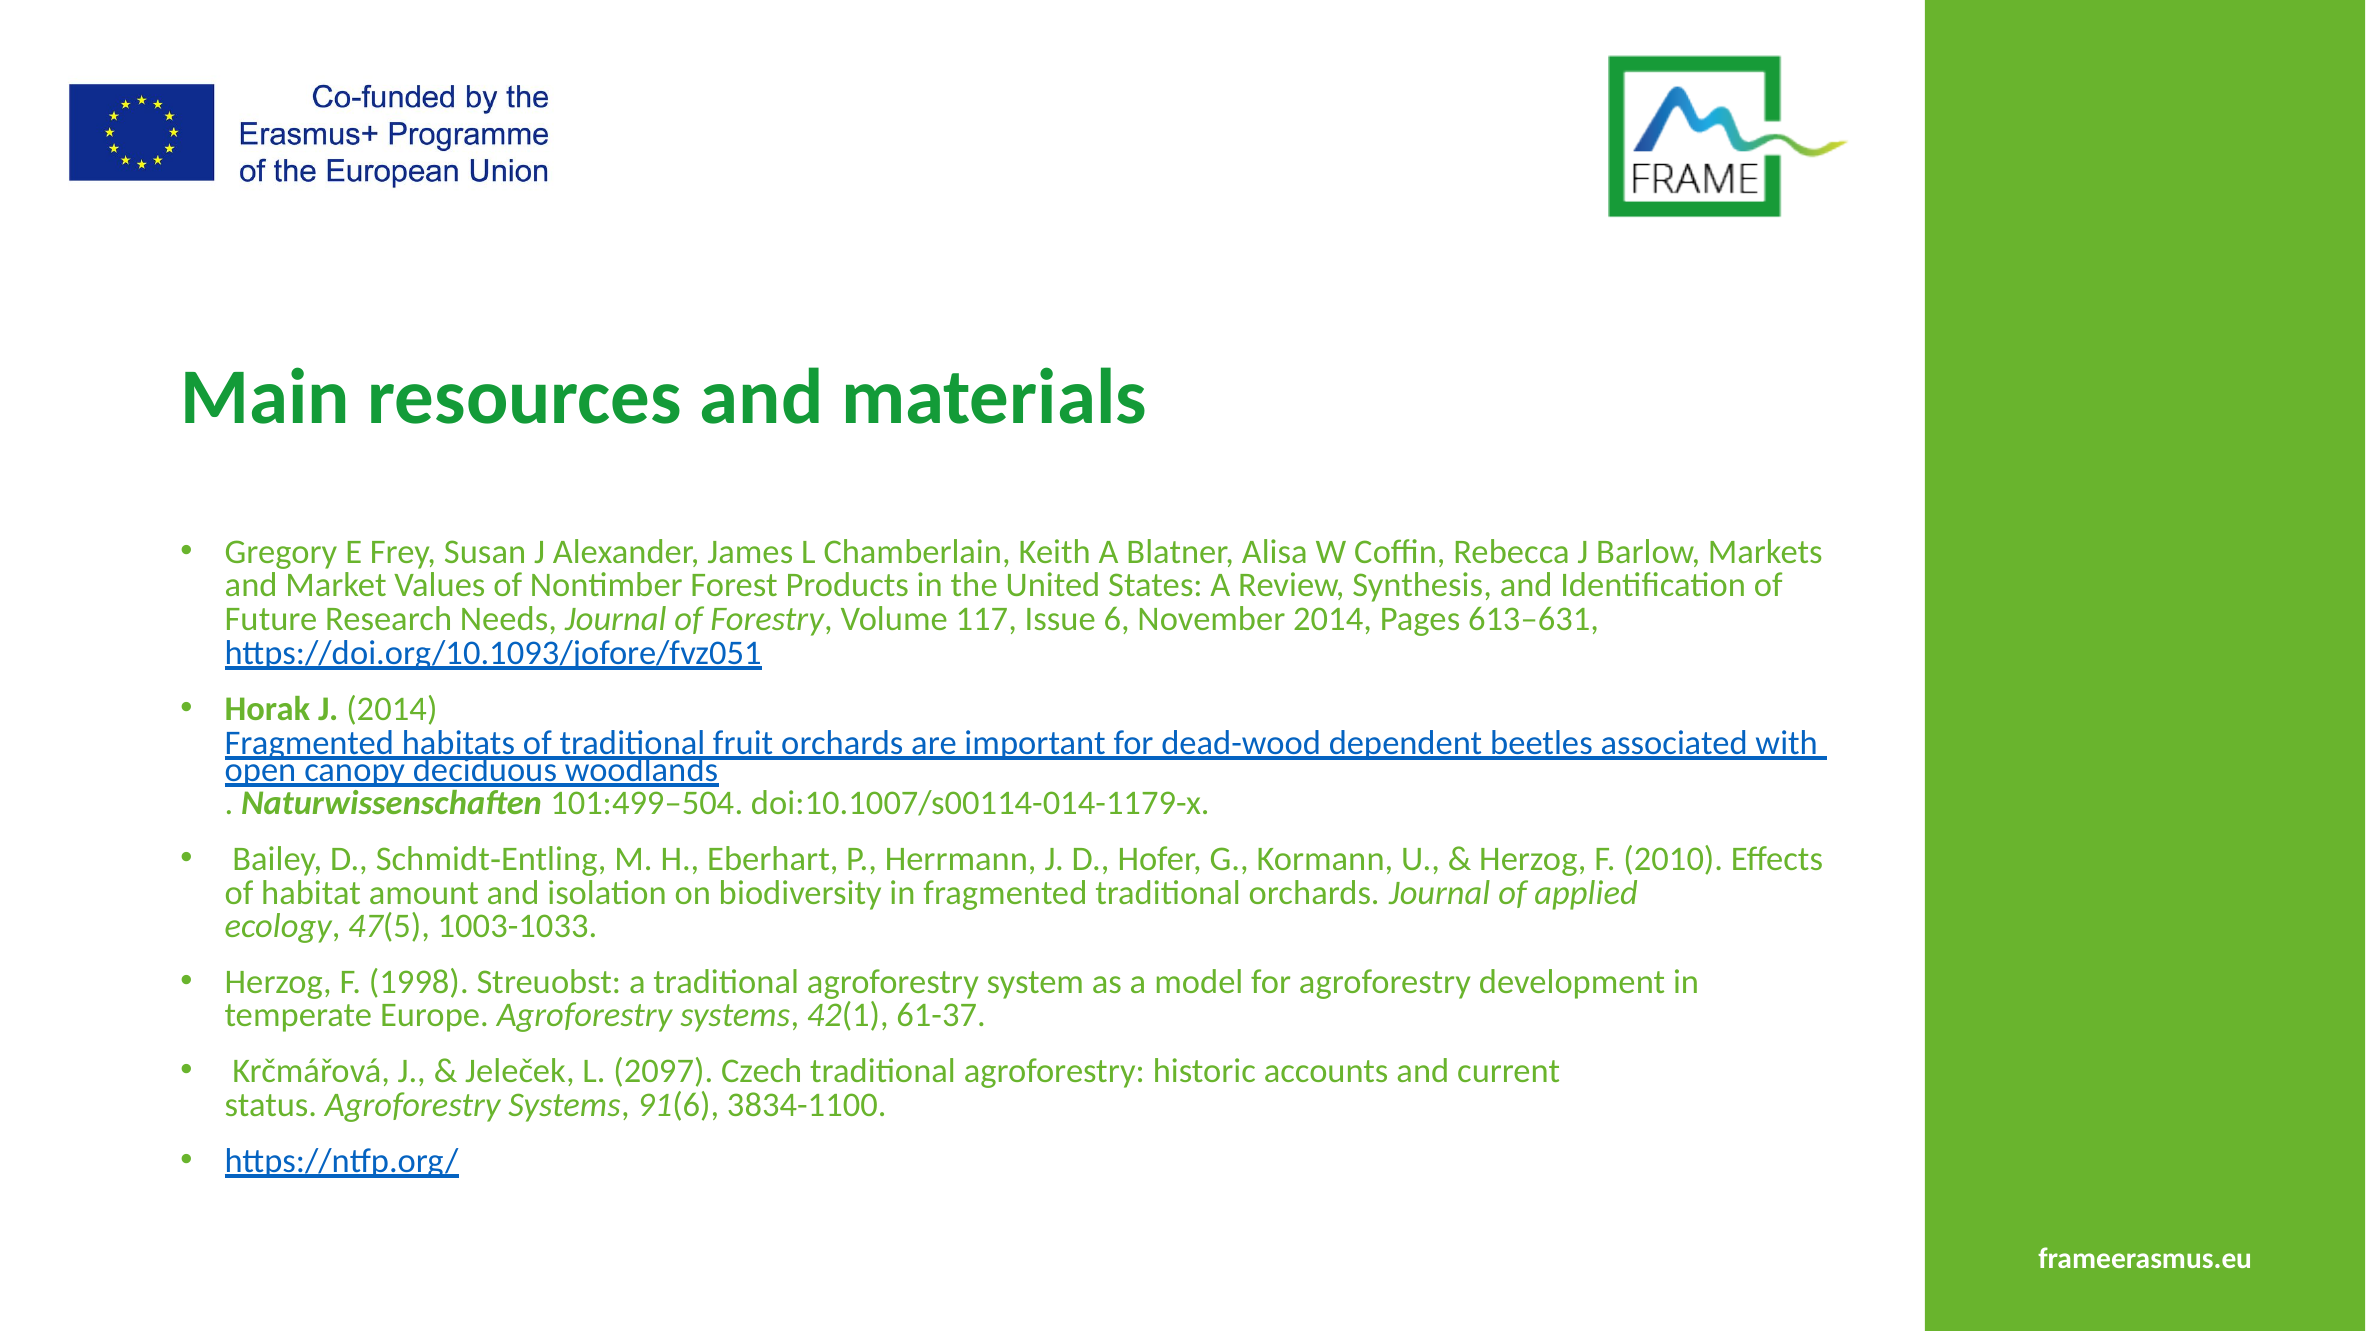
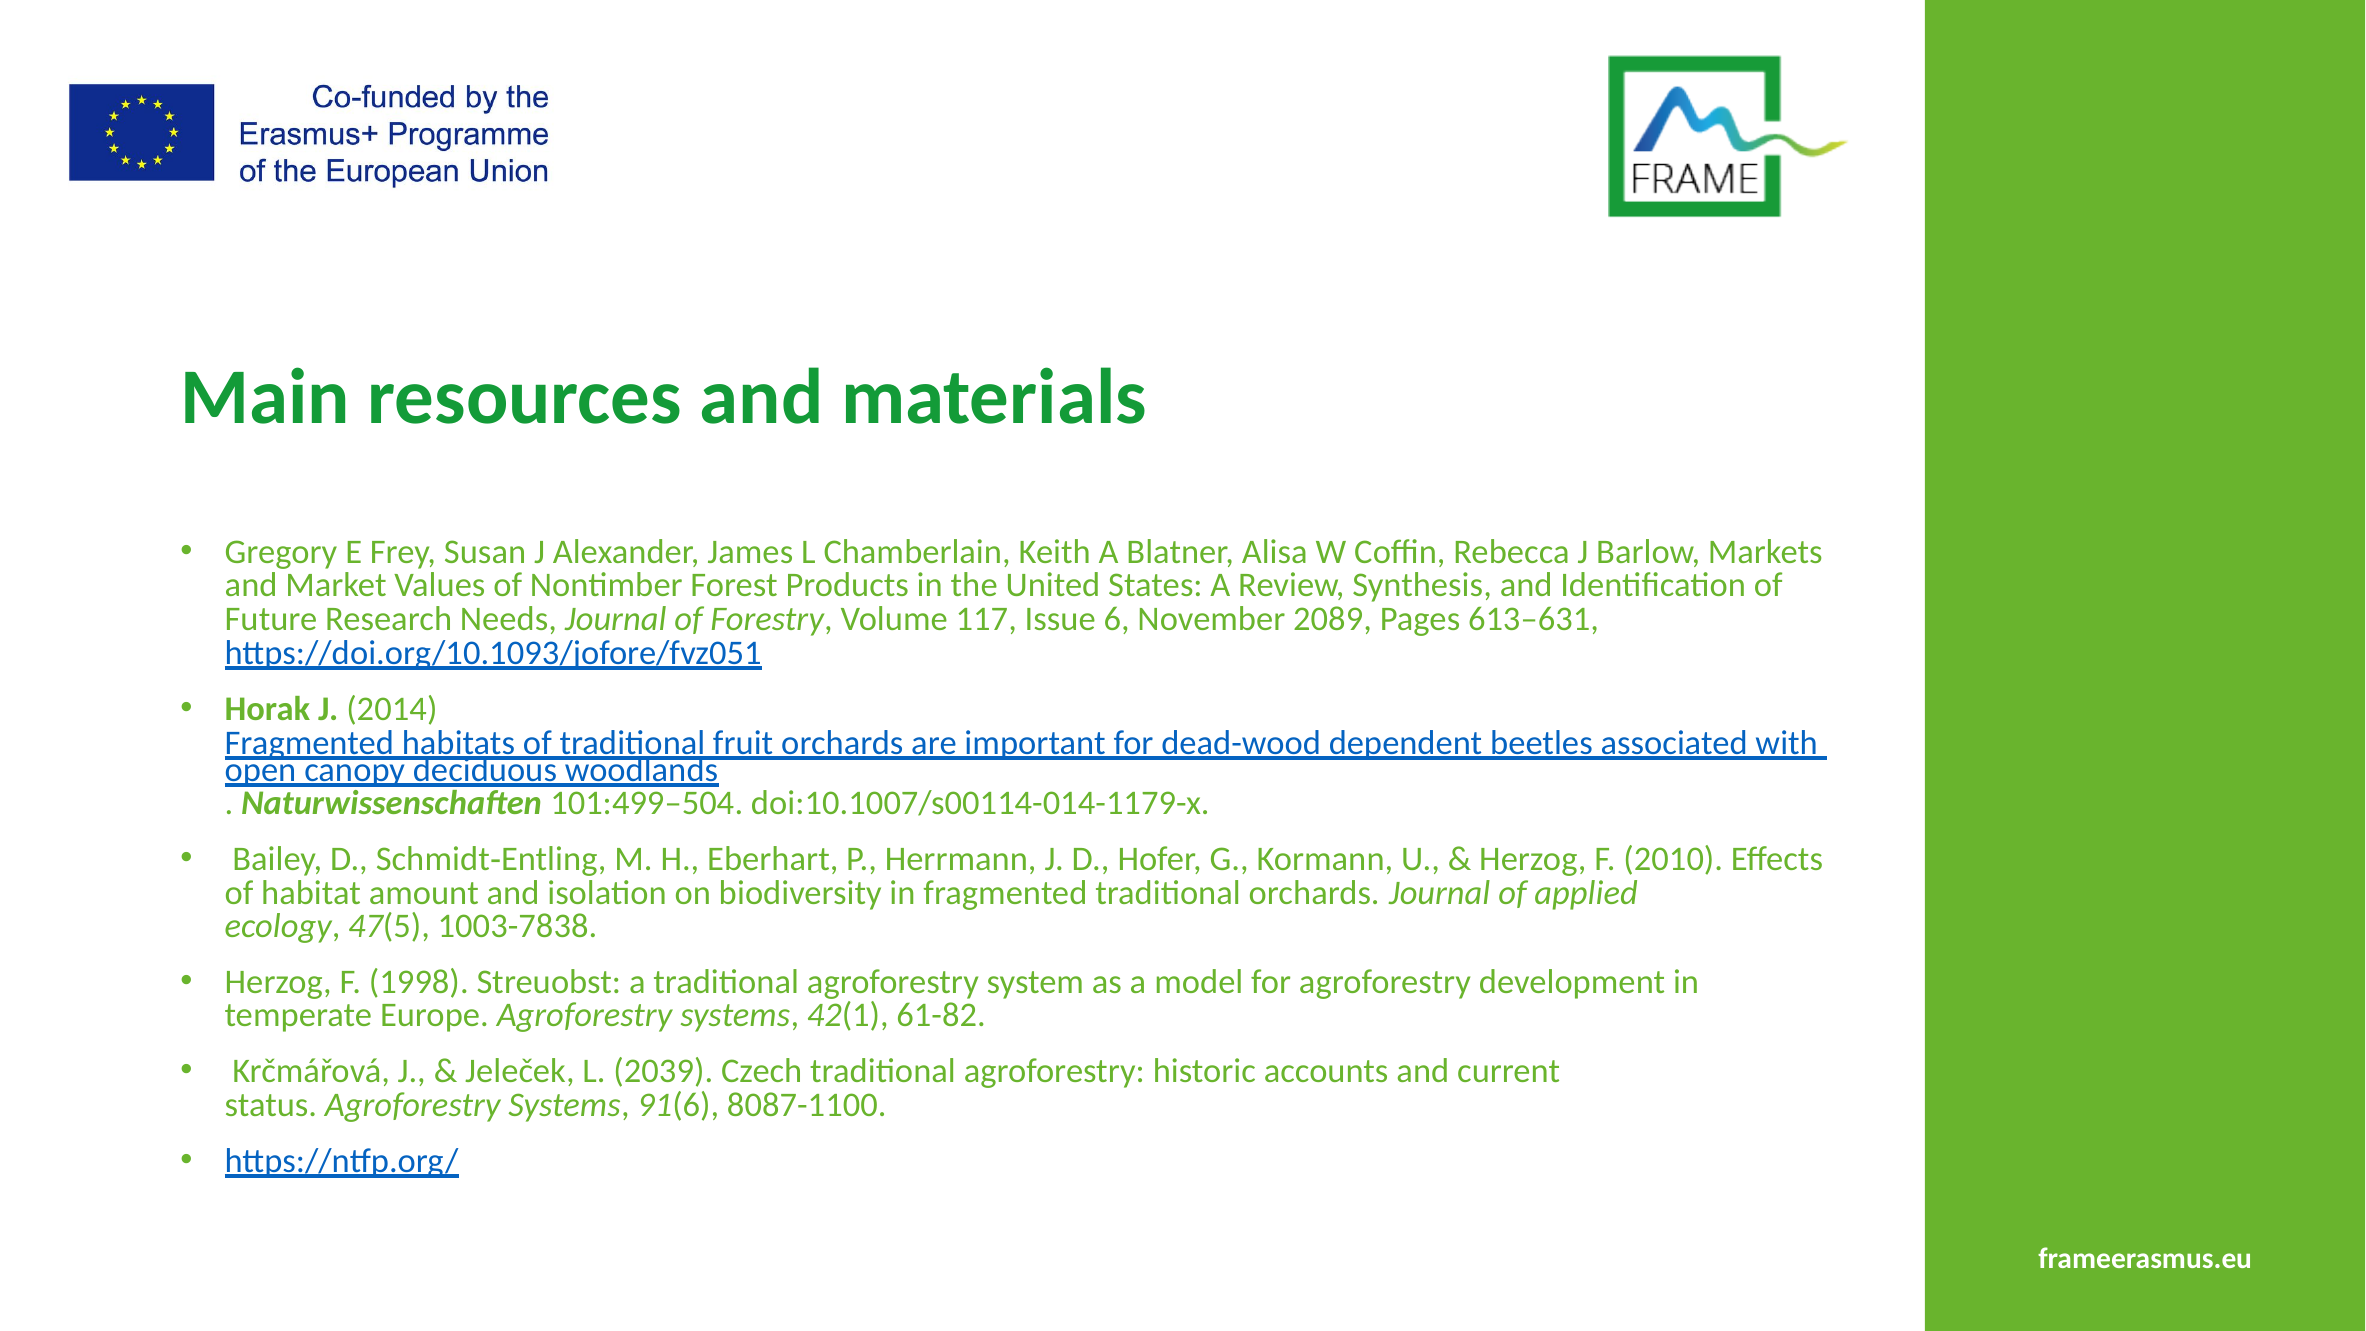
November 2014: 2014 -> 2089
1003-1033: 1003-1033 -> 1003-7838
61-37: 61-37 -> 61-82
2097: 2097 -> 2039
3834-1100: 3834-1100 -> 8087-1100
